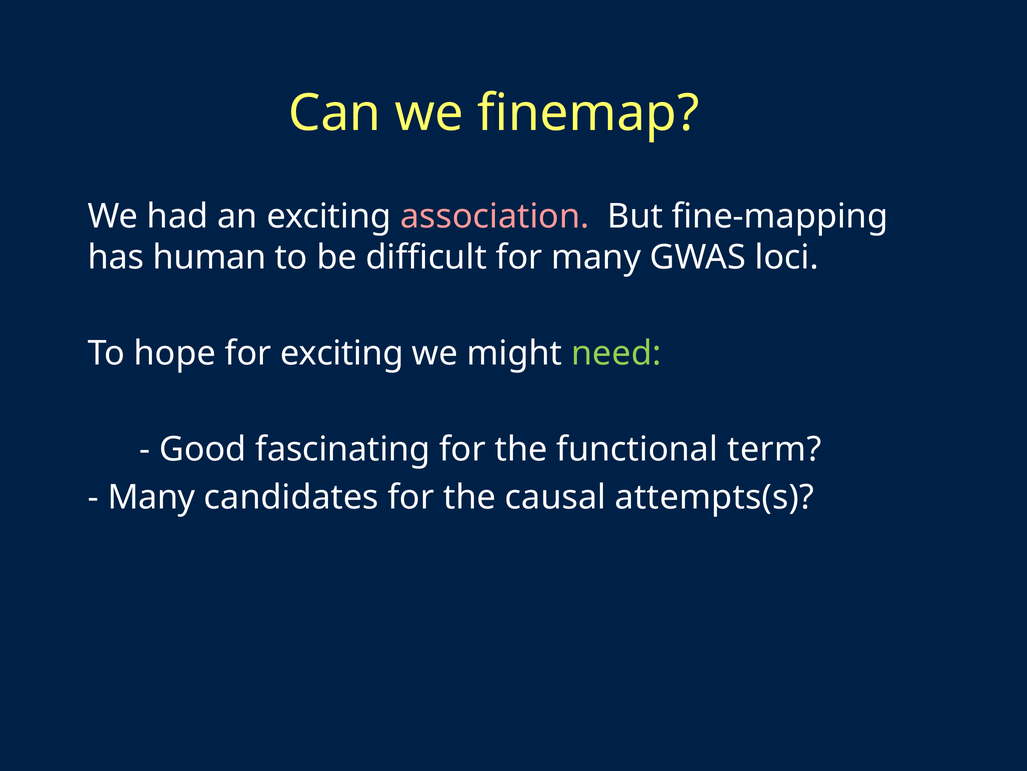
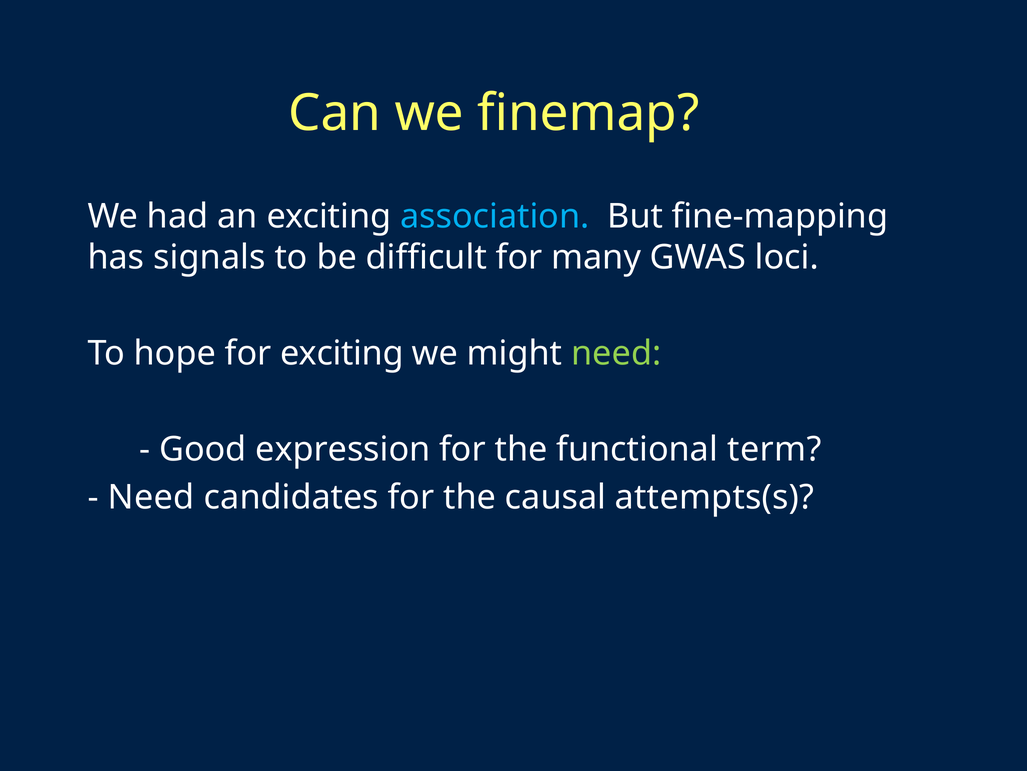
association colour: pink -> light blue
human: human -> signals
fascinating: fascinating -> expression
Many at (151, 497): Many -> Need
